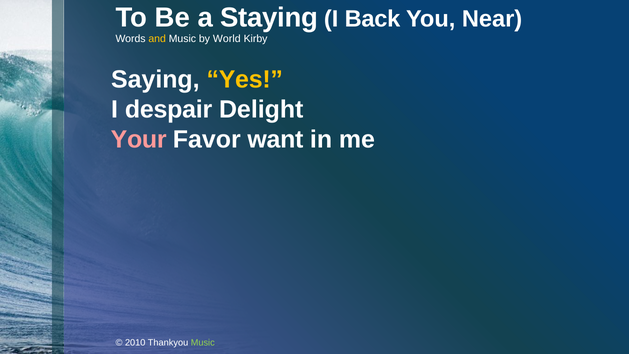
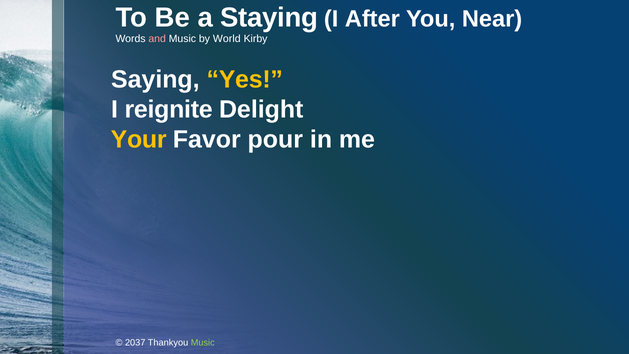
Back: Back -> After
and colour: yellow -> pink
despair: despair -> reignite
Your colour: pink -> yellow
want: want -> pour
2010: 2010 -> 2037
